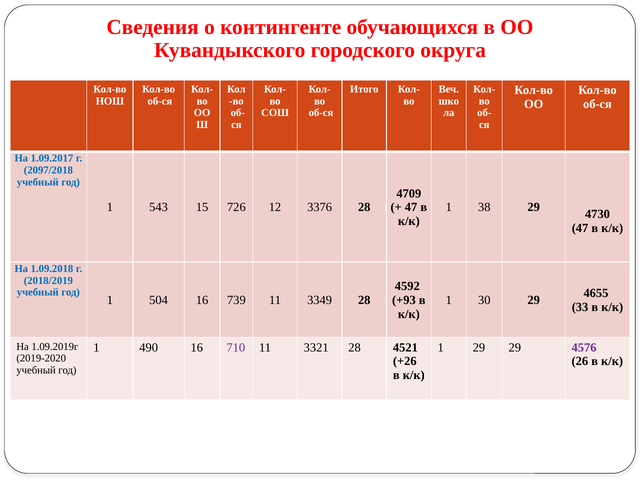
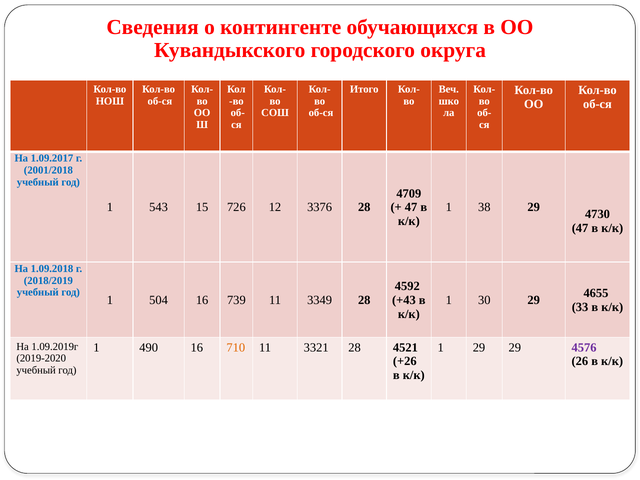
2097/2018: 2097/2018 -> 2001/2018
+93: +93 -> +43
710 colour: purple -> orange
